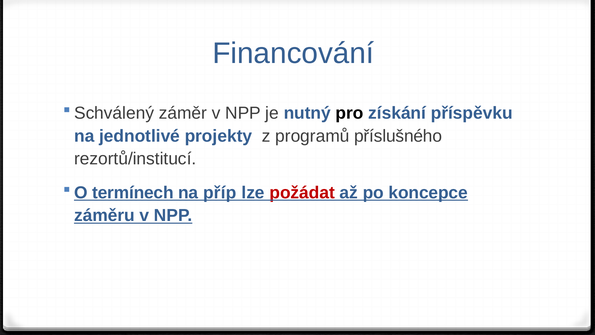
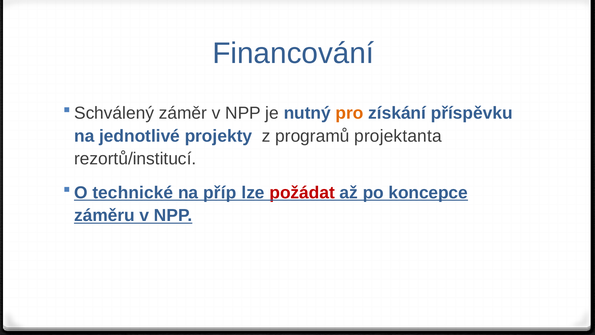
pro colour: black -> orange
příslušného: příslušného -> projektanta
termínech: termínech -> technické
